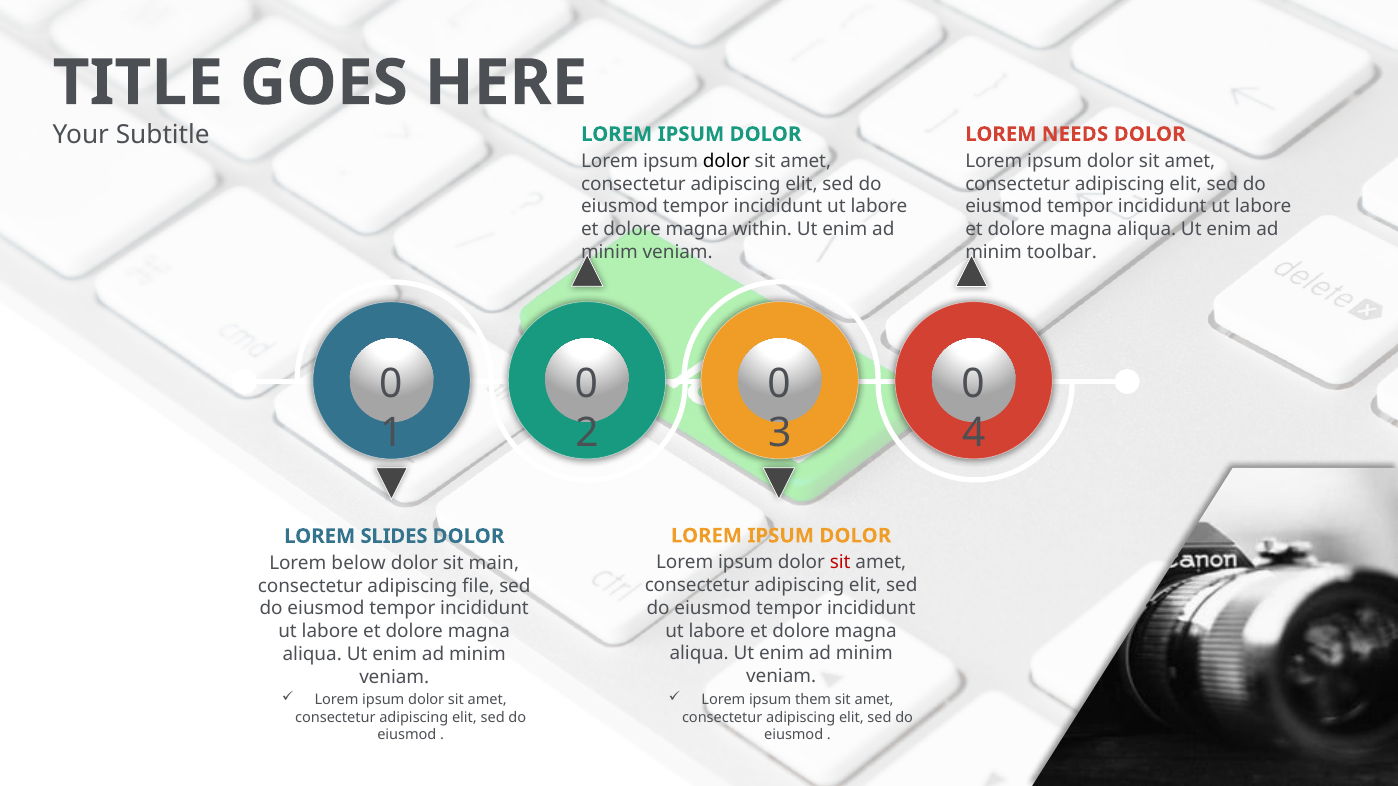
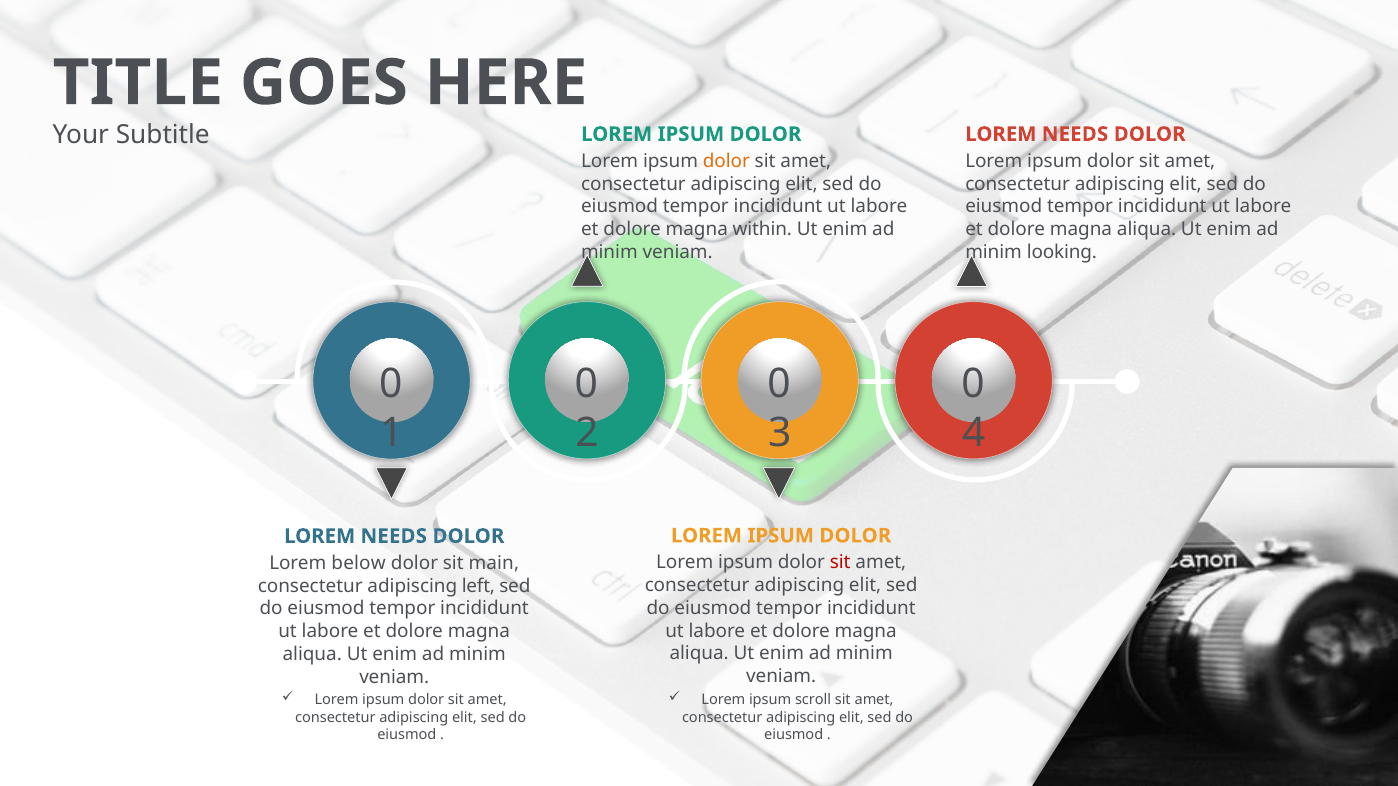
dolor at (726, 161) colour: black -> orange
toolbar: toolbar -> looking
SLIDES at (394, 536): SLIDES -> NEEDS
file: file -> left
them: them -> scroll
